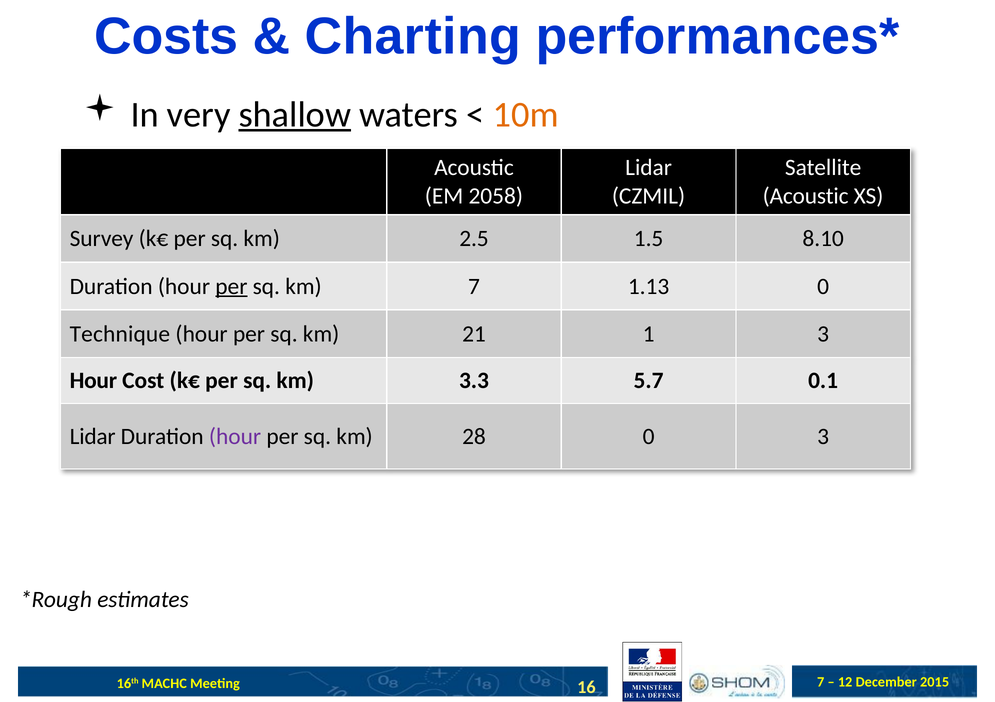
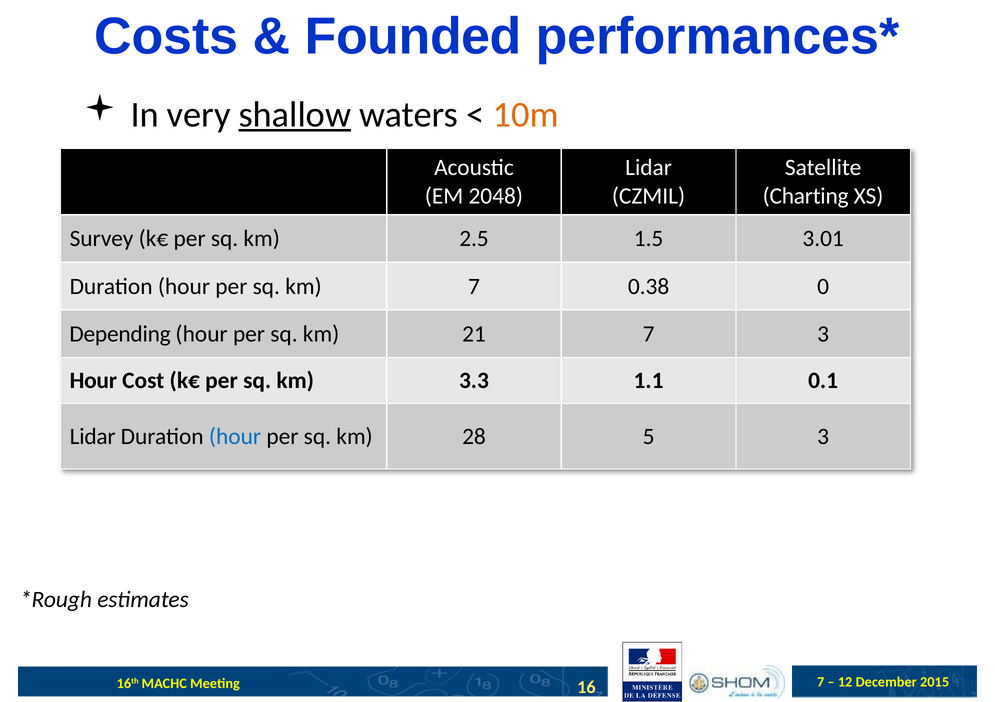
Charting: Charting -> Founded
2058: 2058 -> 2048
Acoustic at (806, 196): Acoustic -> Charting
8.10: 8.10 -> 3.01
per at (231, 286) underline: present -> none
1.13: 1.13 -> 0.38
Technique: Technique -> Depending
21 1: 1 -> 7
5.7: 5.7 -> 1.1
hour at (235, 437) colour: purple -> blue
28 0: 0 -> 5
